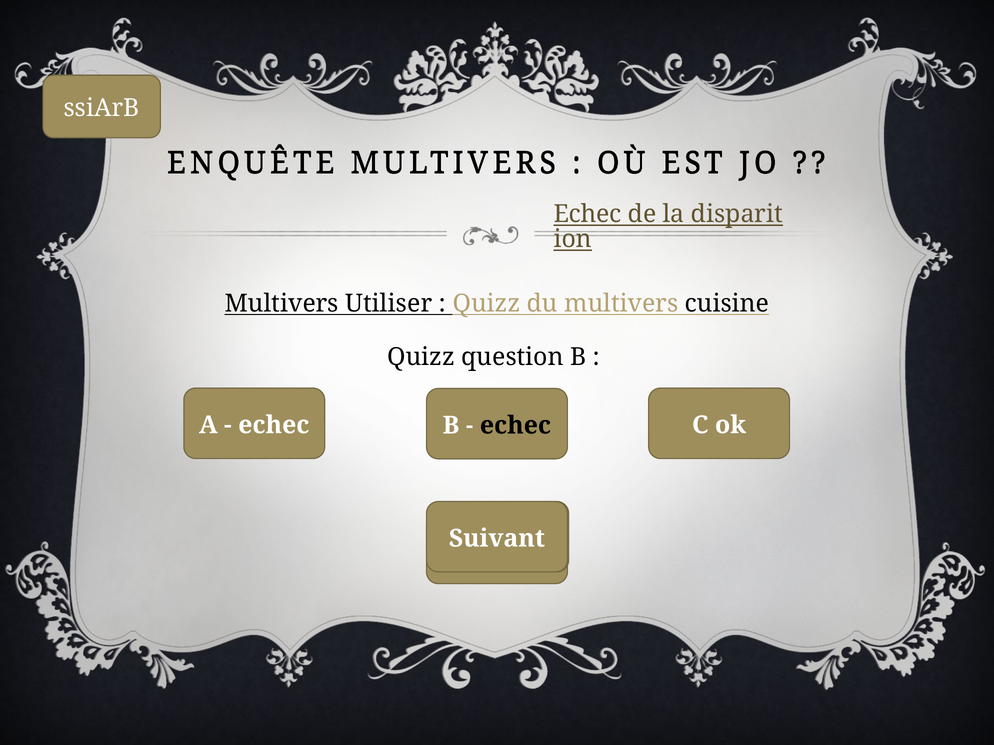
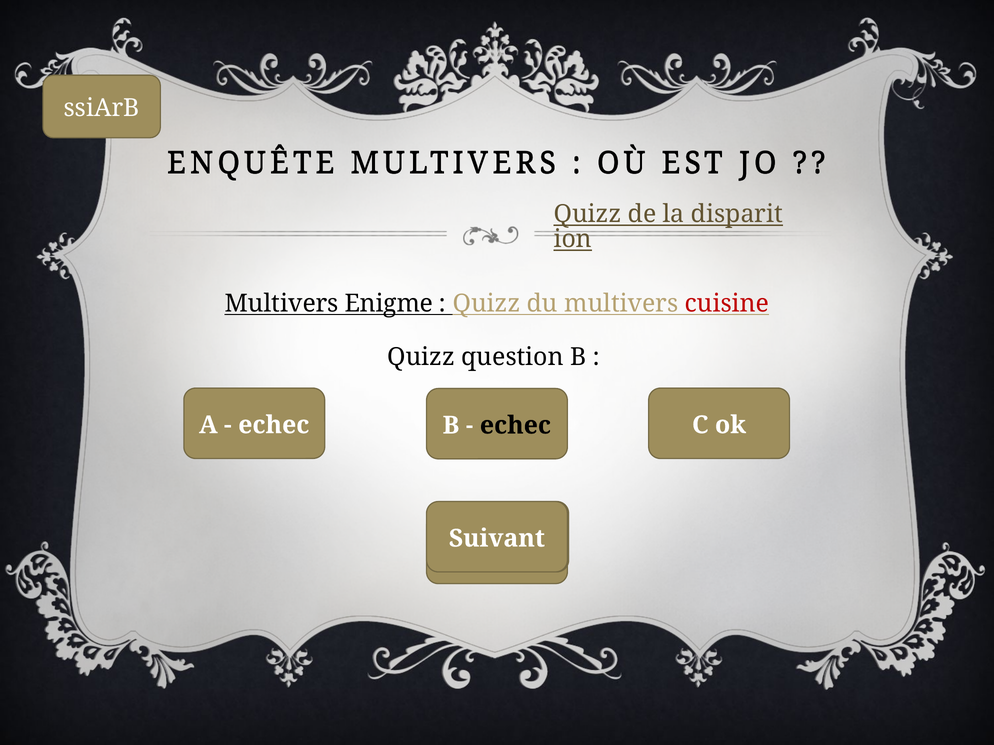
Echec at (588, 214): Echec -> Quizz
Utiliser: Utiliser -> Enigme
cuisine colour: black -> red
